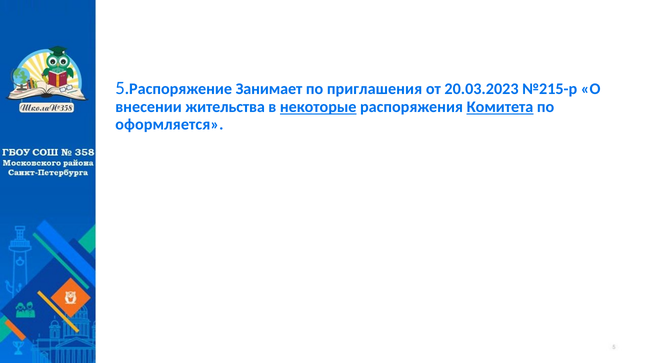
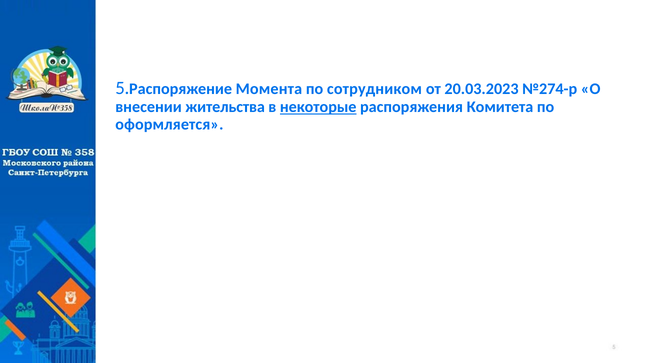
Занимает: Занимает -> Момента
приглашения: приглашения -> сотрудником
№215-р: №215-р -> №274-р
Комитета underline: present -> none
